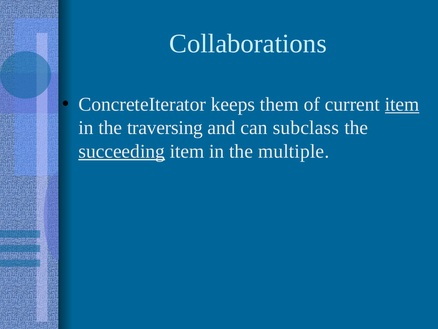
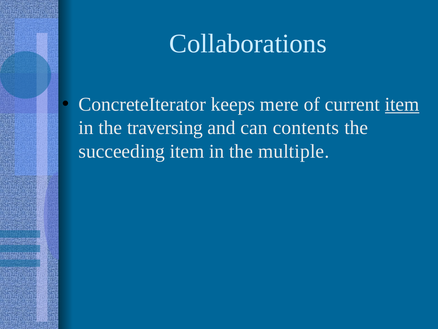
them: them -> mere
subclass: subclass -> contents
succeeding underline: present -> none
